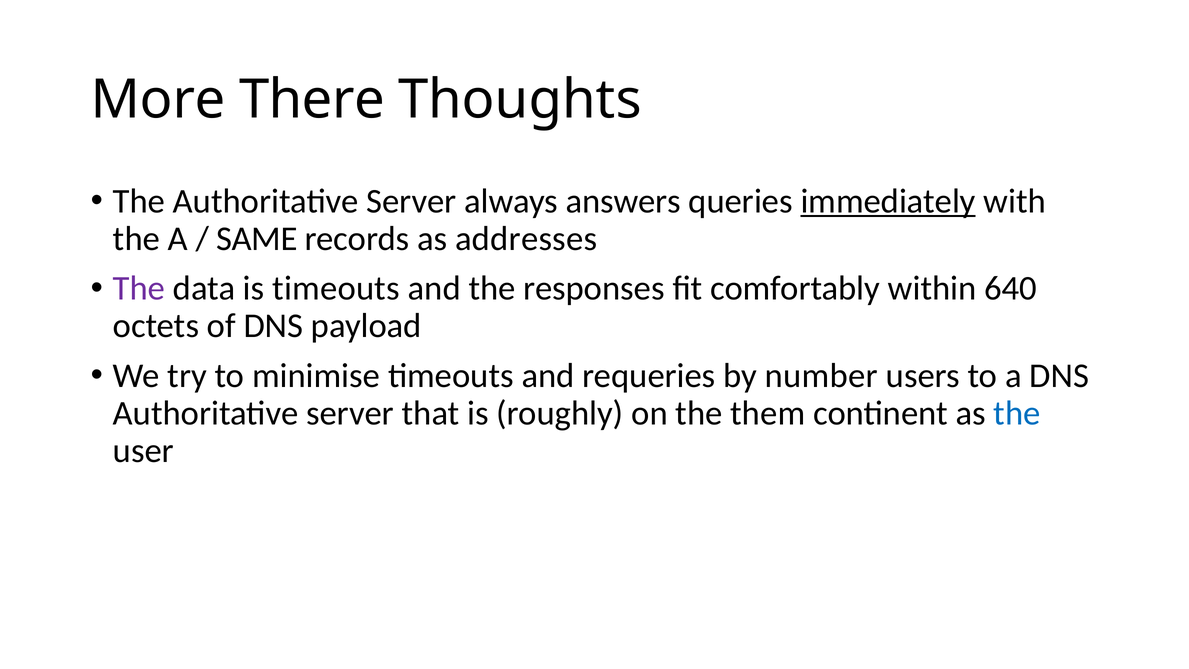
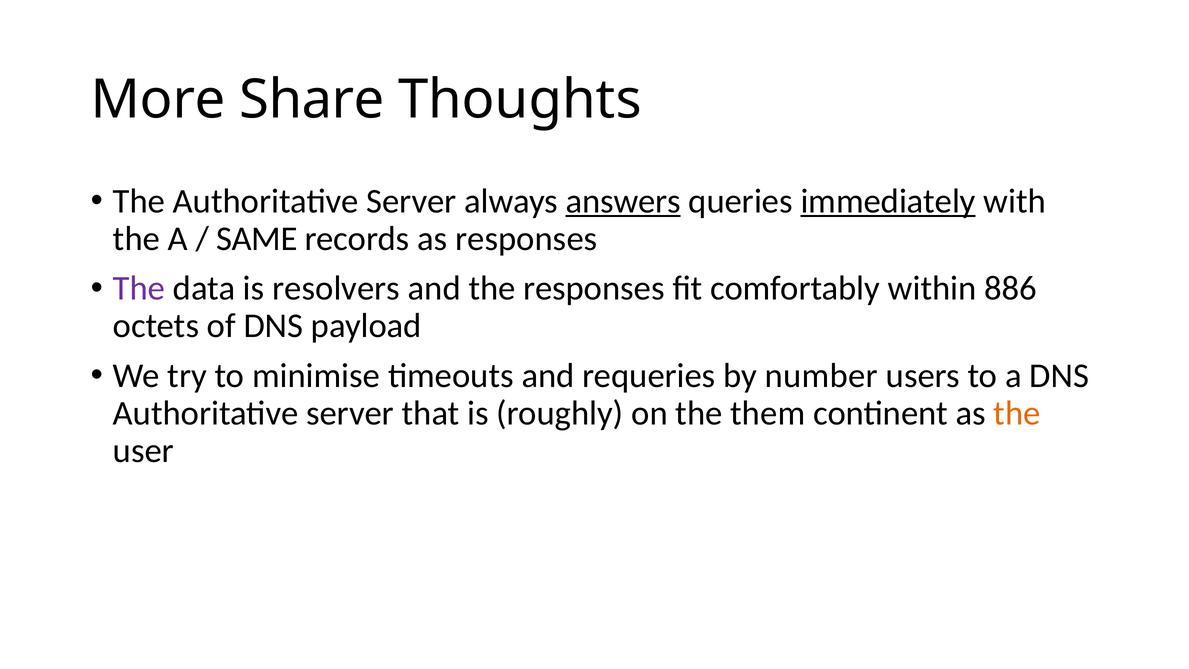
There: There -> Share
answers underline: none -> present
as addresses: addresses -> responses
is timeouts: timeouts -> resolvers
640: 640 -> 886
the at (1017, 413) colour: blue -> orange
